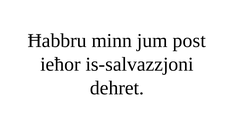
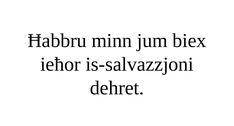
post: post -> biex
